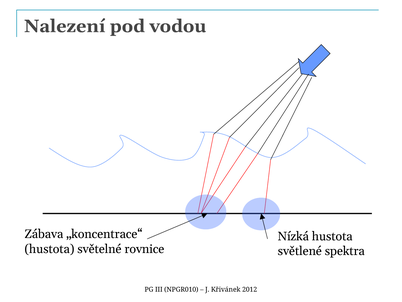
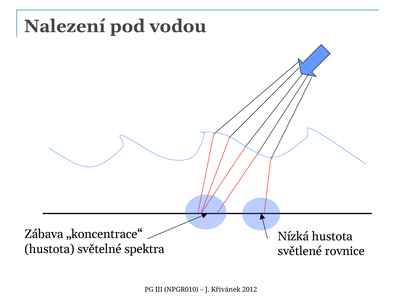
rovnice: rovnice -> spektra
spektra: spektra -> rovnice
